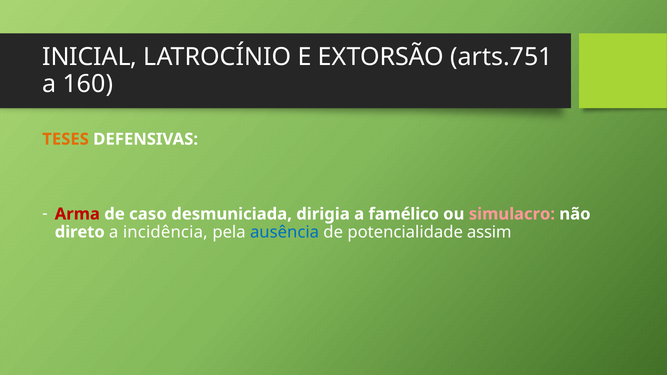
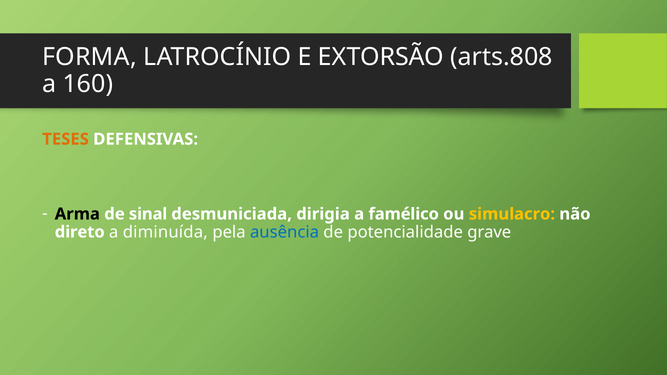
INICIAL: INICIAL -> FORMA
arts.751: arts.751 -> arts.808
Arma colour: red -> black
caso: caso -> sinal
simulacro colour: pink -> yellow
incidência: incidência -> diminuída
assim: assim -> grave
